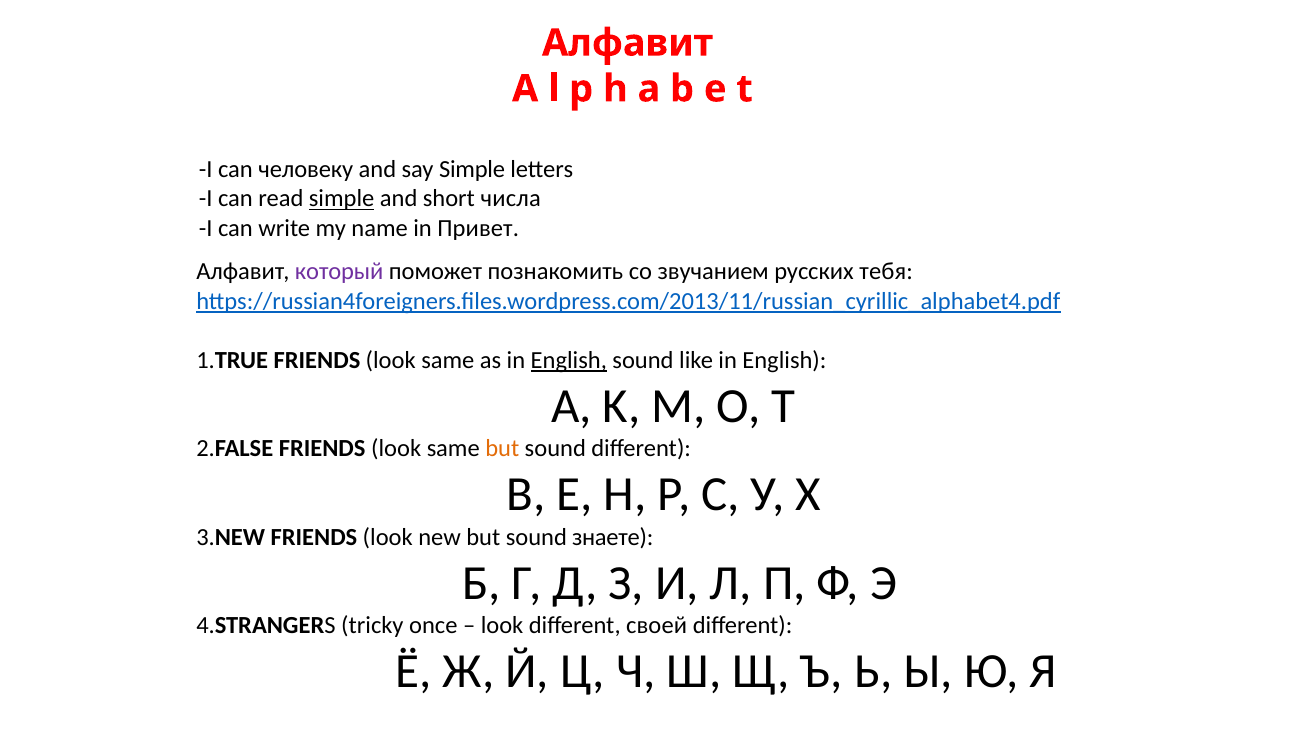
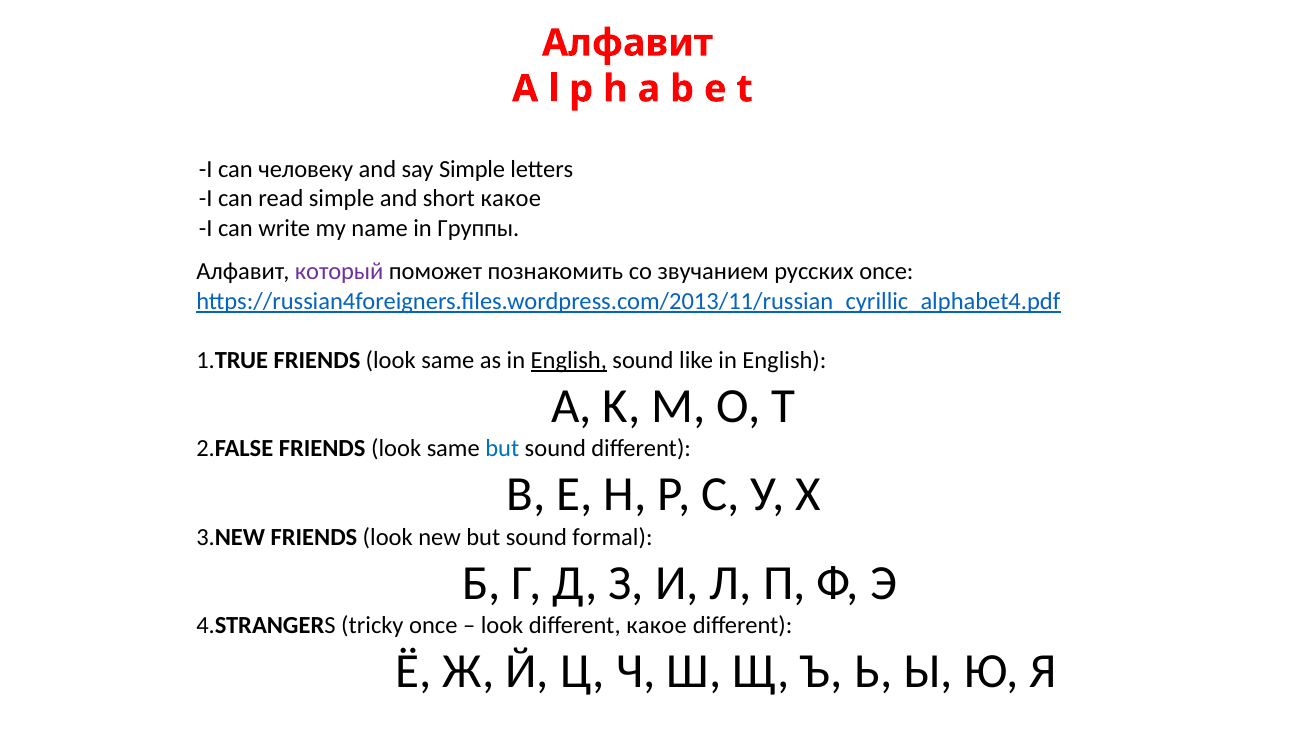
simple at (342, 199) underline: present -> none
short числа: числа -> какое
Привет: Привет -> Группы
русских тебя: тебя -> once
but at (502, 449) colour: orange -> blue
знаете: знаете -> formal
different своей: своей -> какое
